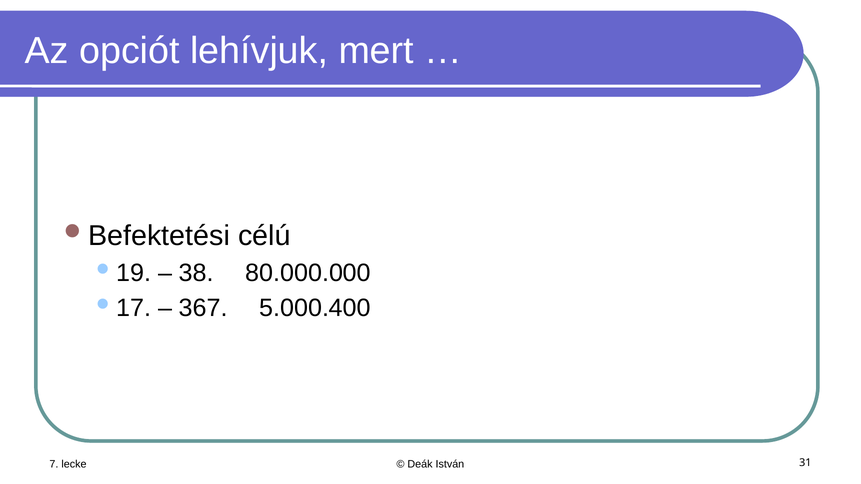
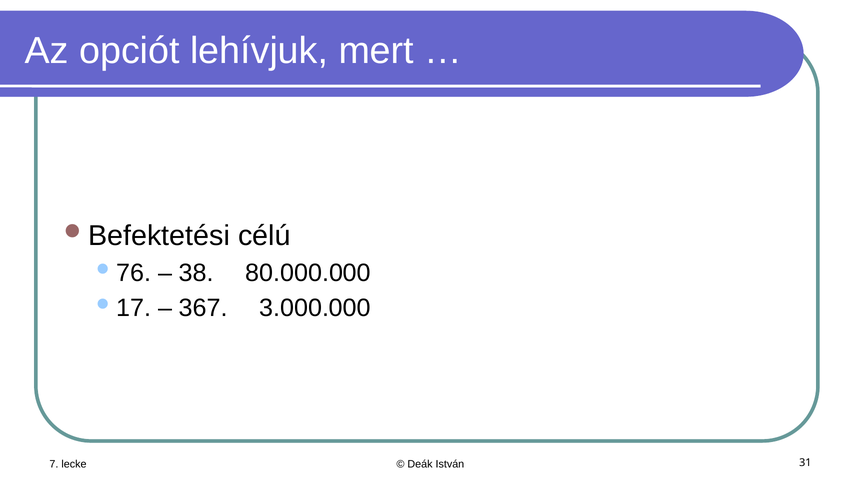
19: 19 -> 76
5.000.400: 5.000.400 -> 3.000.000
